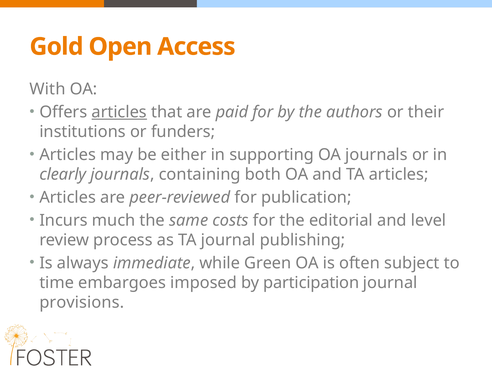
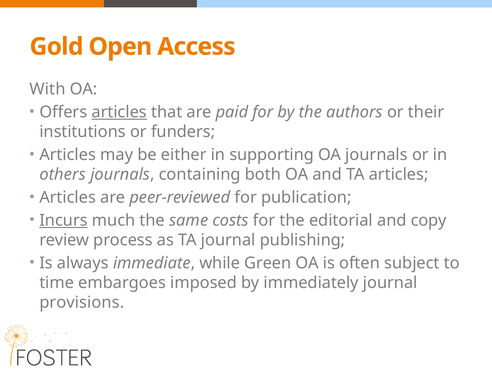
clearly: clearly -> others
Incurs underline: none -> present
level: level -> copy
participation: participation -> immediately
